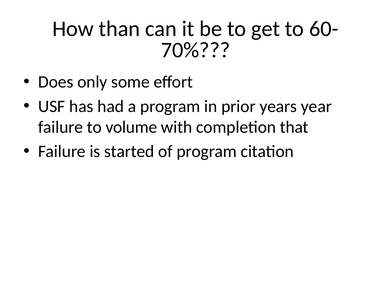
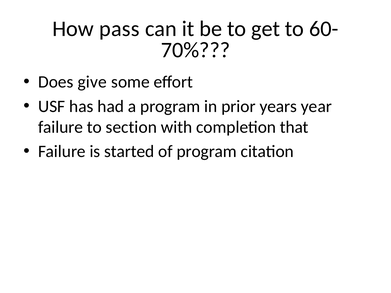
than: than -> pass
only: only -> give
volume: volume -> section
